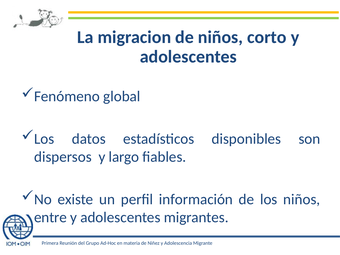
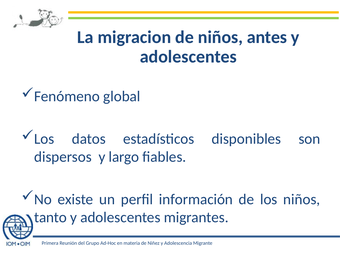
corto: corto -> antes
entre: entre -> tanto
